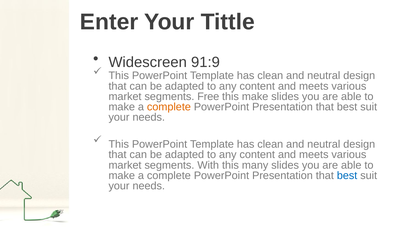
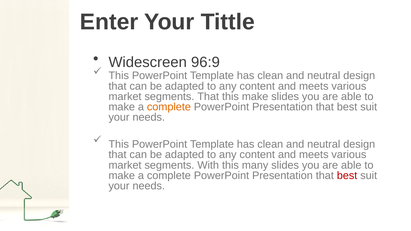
91:9: 91:9 -> 96:9
segments Free: Free -> That
best at (347, 176) colour: blue -> red
